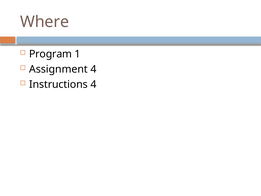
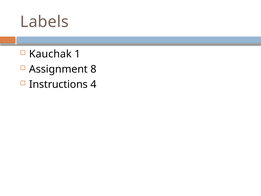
Where: Where -> Labels
Program: Program -> Kauchak
Assignment 4: 4 -> 8
